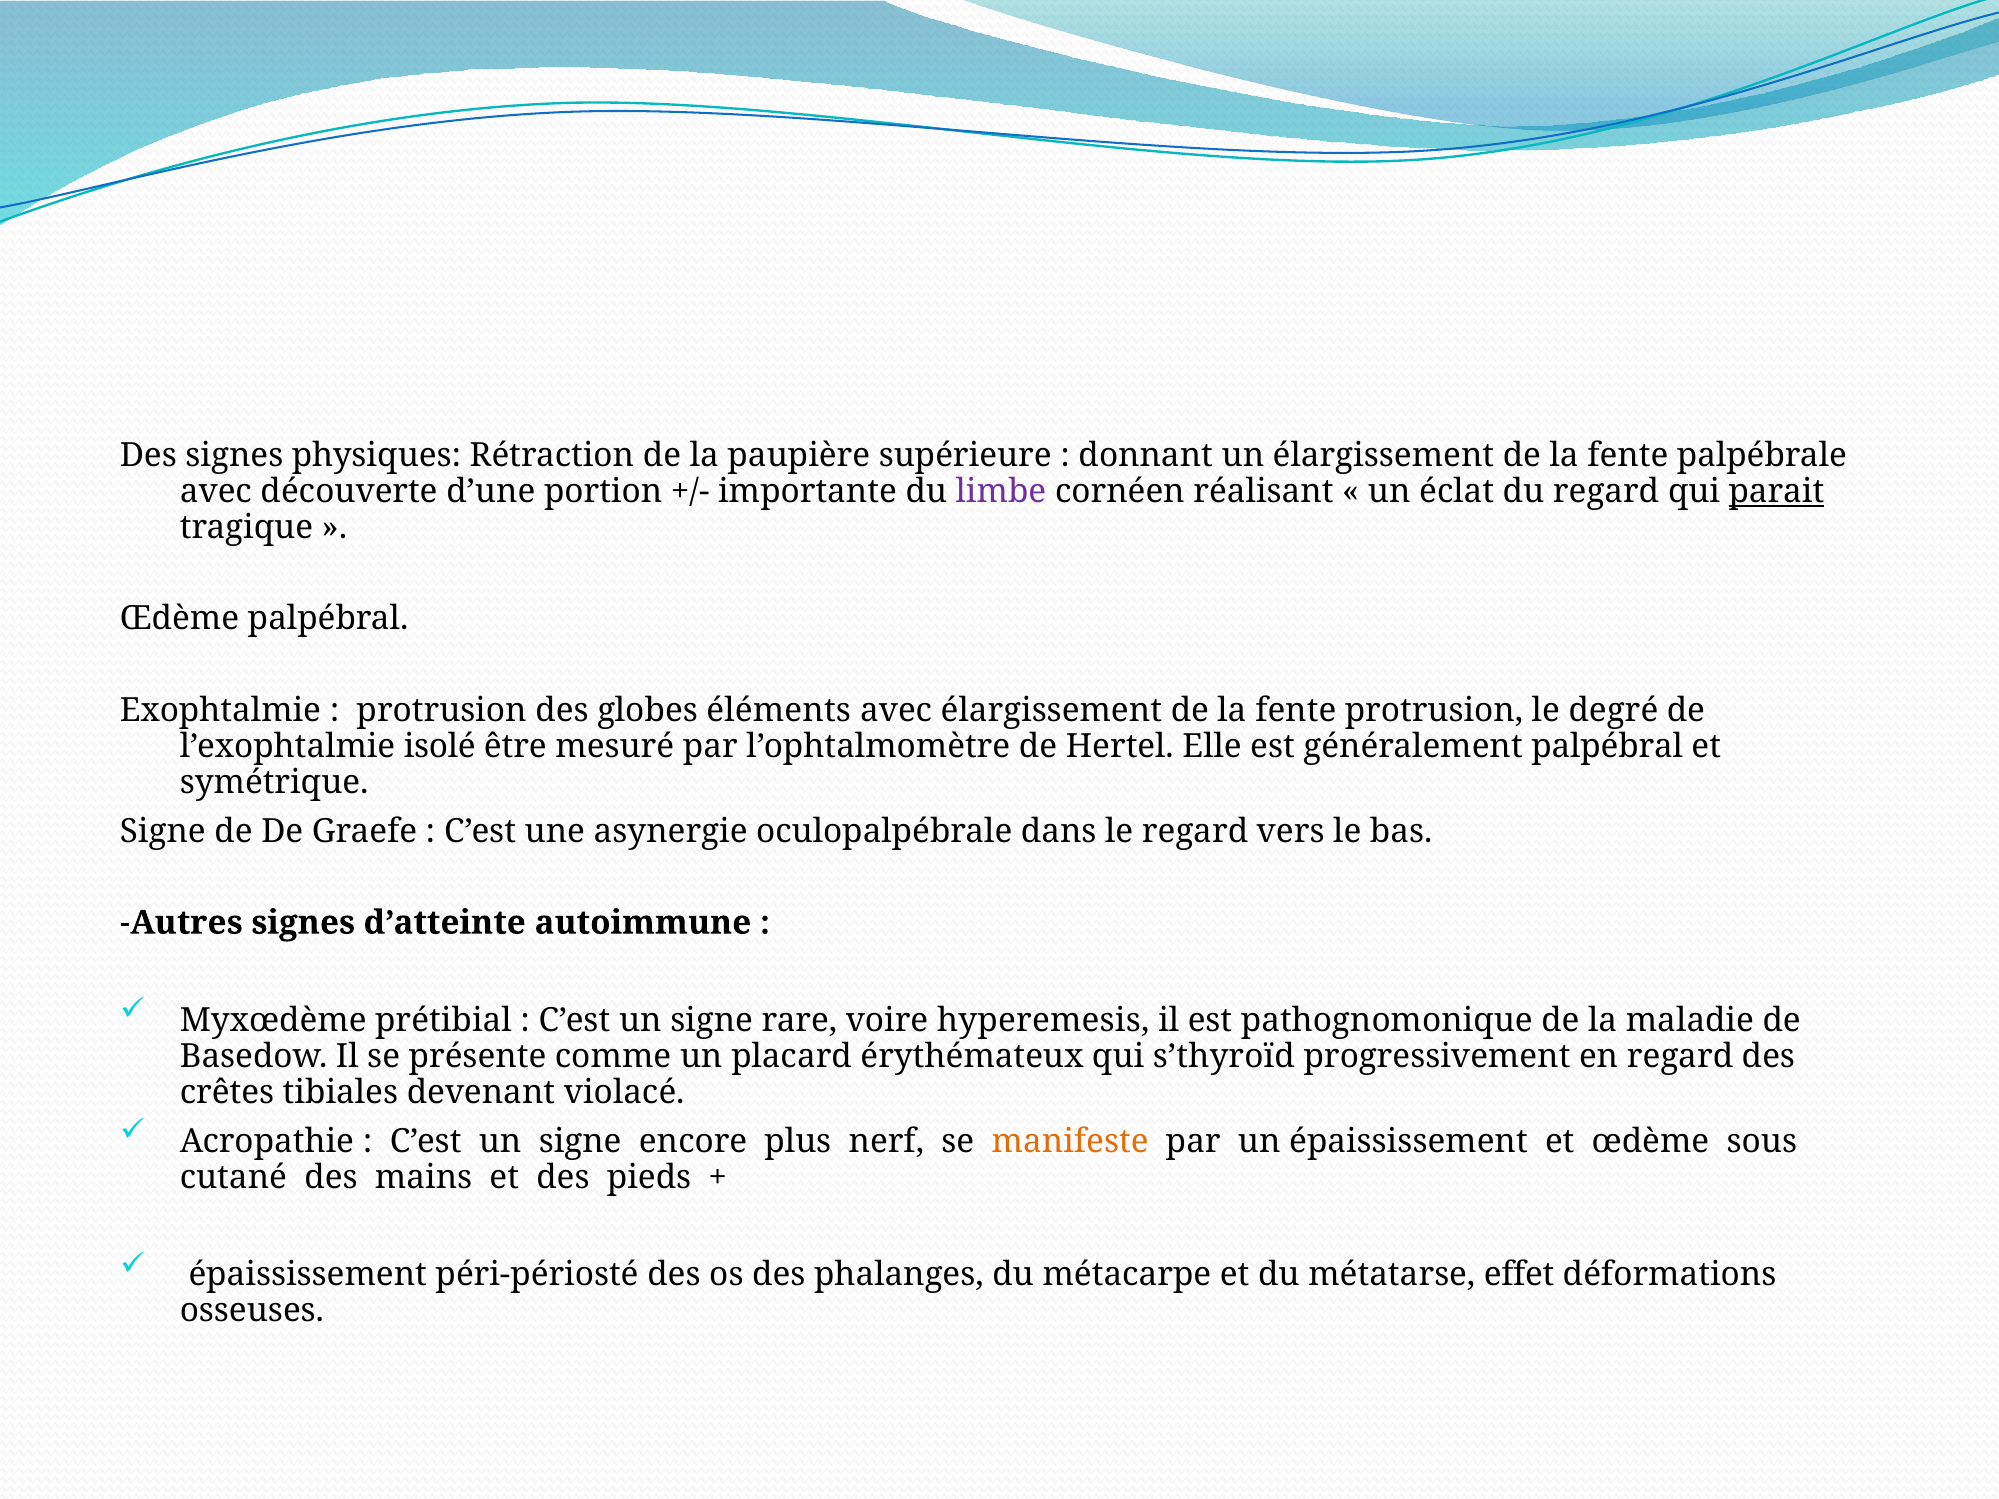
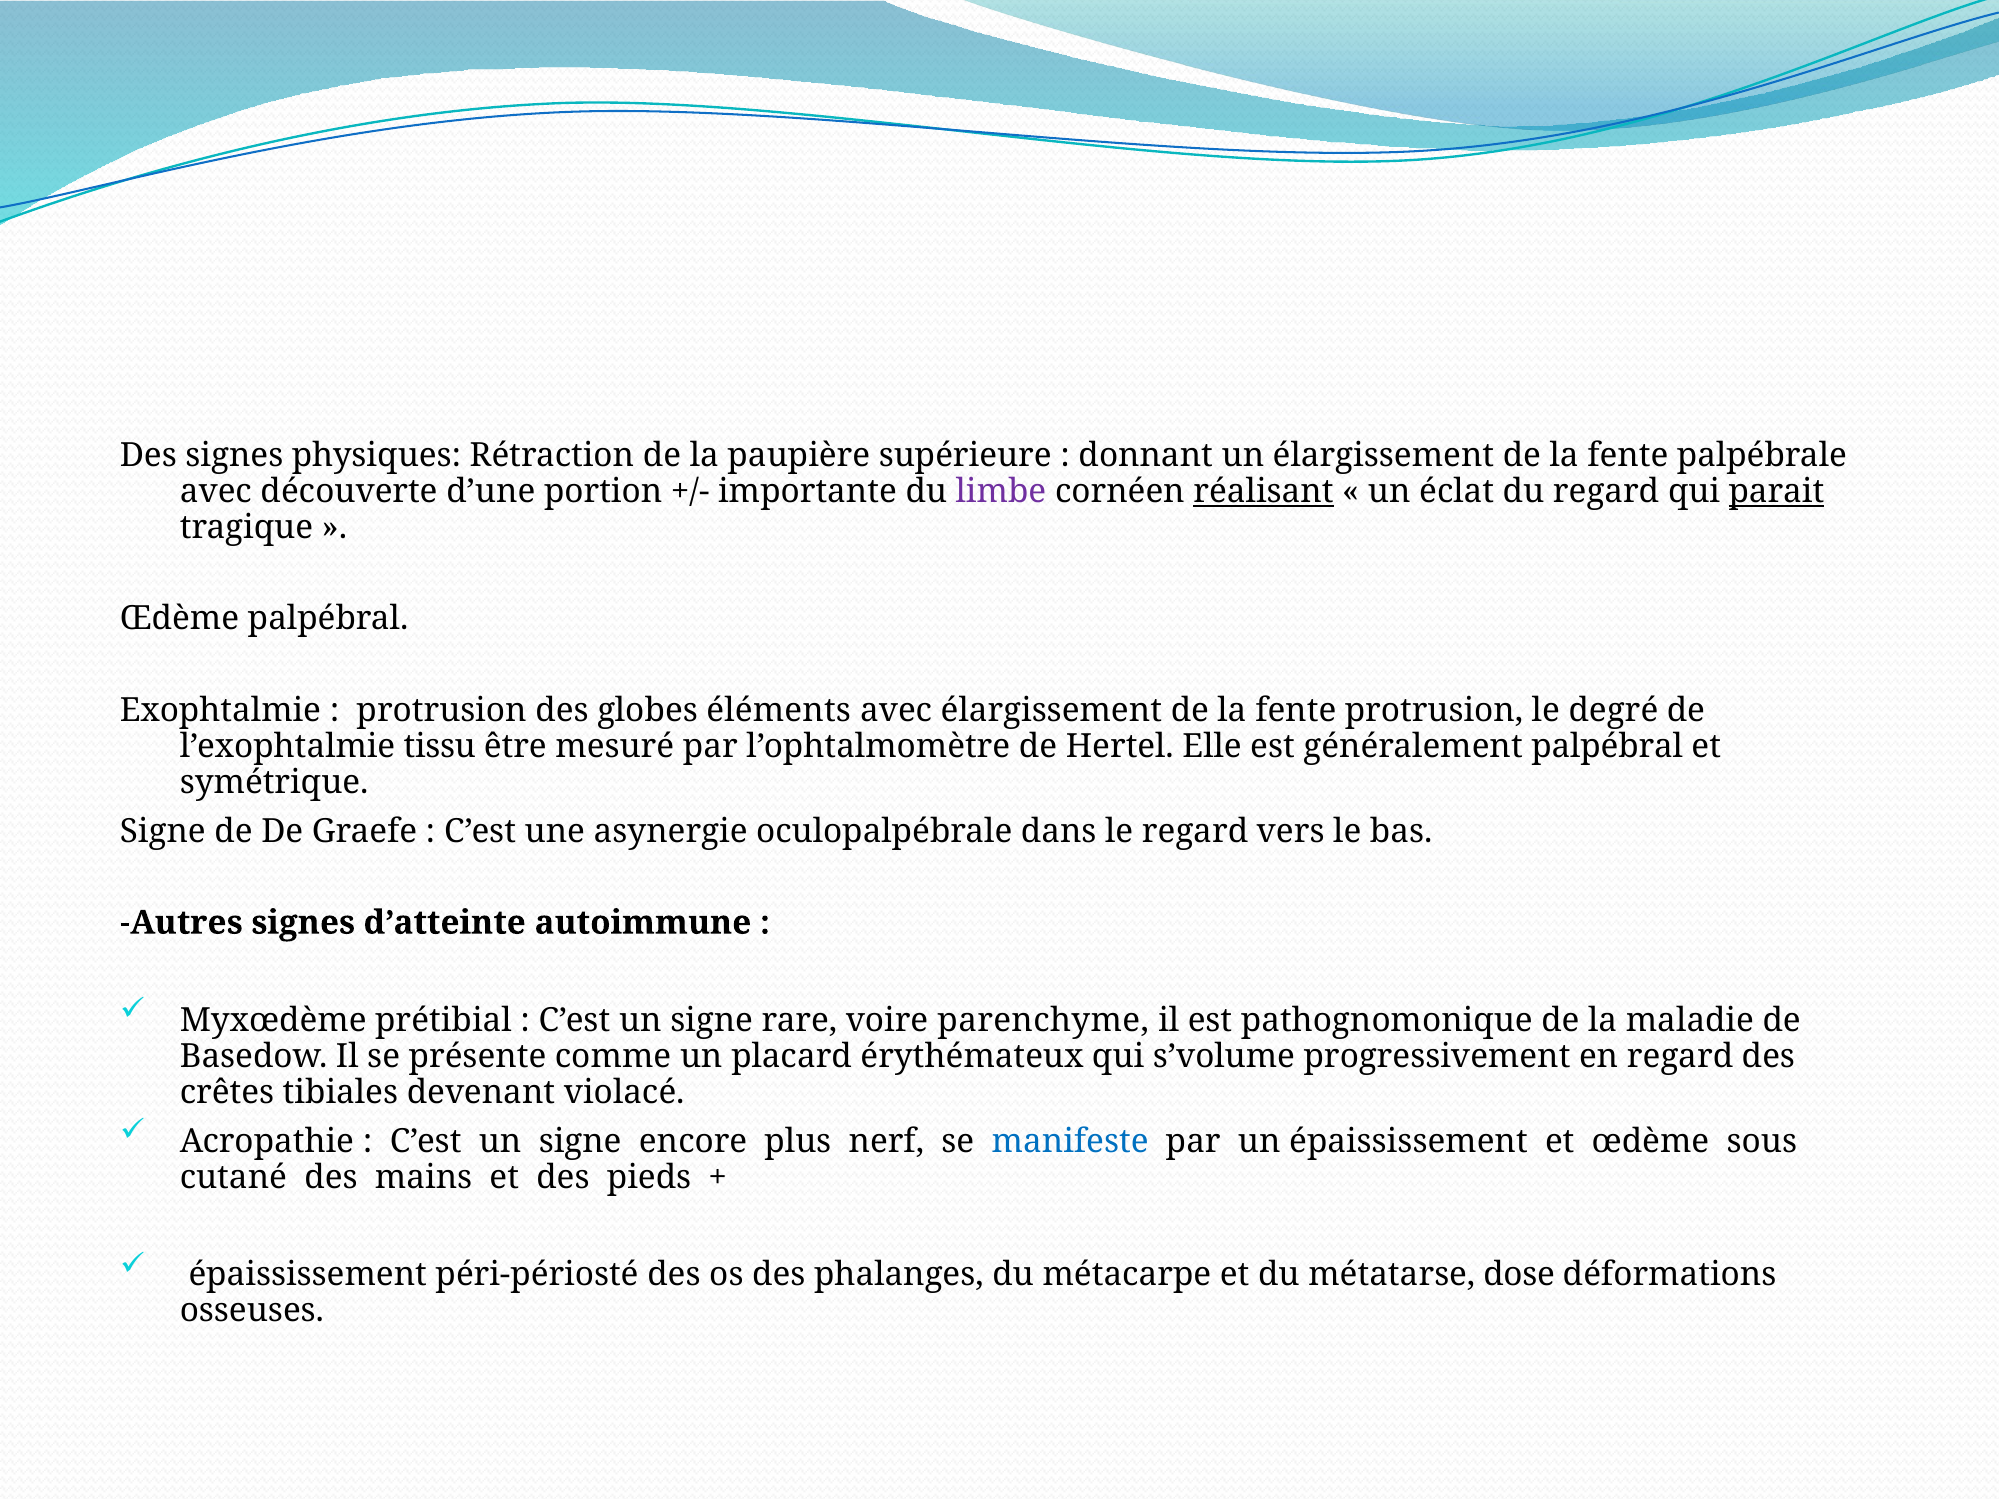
réalisant underline: none -> present
isolé: isolé -> tissu
hyperemesis: hyperemesis -> parenchyme
s’thyroïd: s’thyroïd -> s’volume
manifeste colour: orange -> blue
effet: effet -> dose
